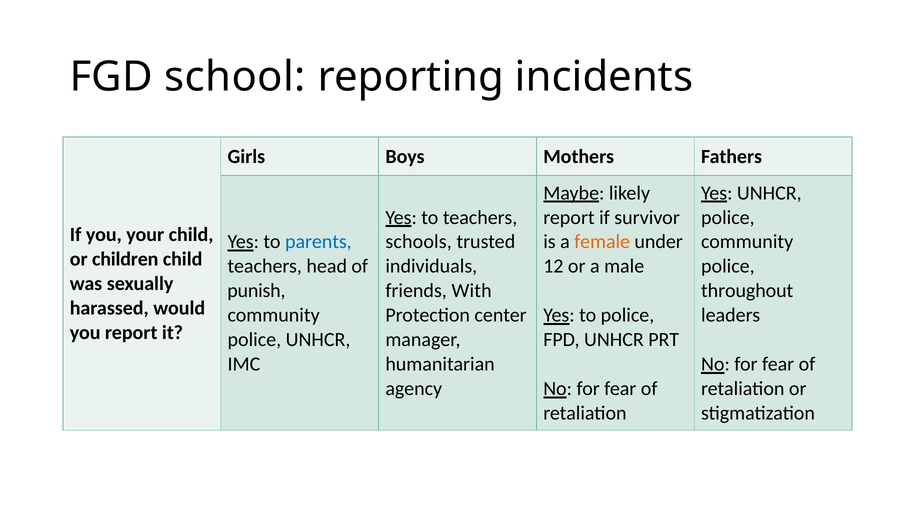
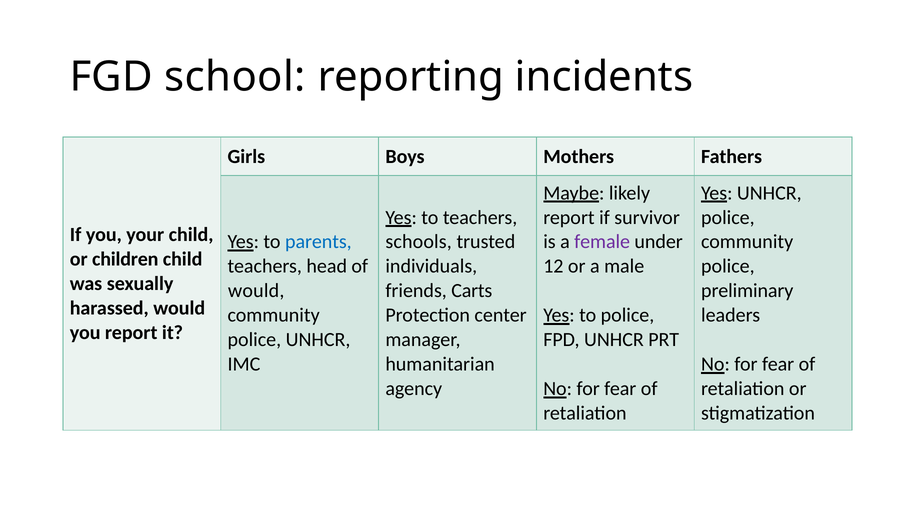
female colour: orange -> purple
punish at (256, 291): punish -> would
With: With -> Carts
throughout: throughout -> preliminary
